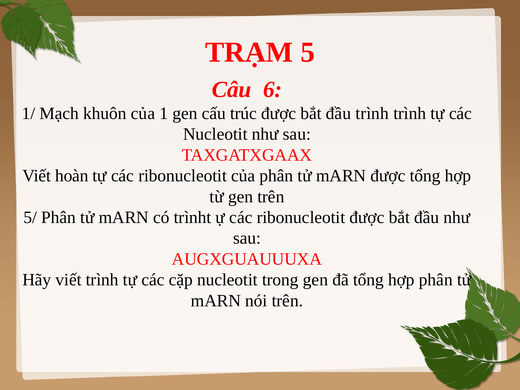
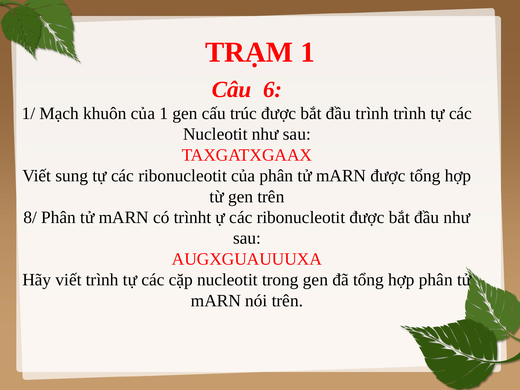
TRẠM 5: 5 -> 1
hoàn: hoàn -> sung
5/: 5/ -> 8/
